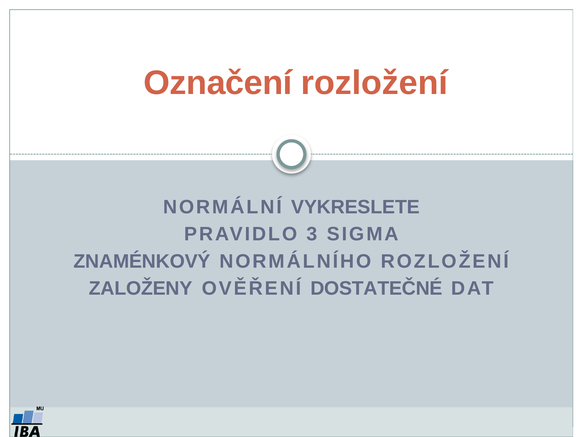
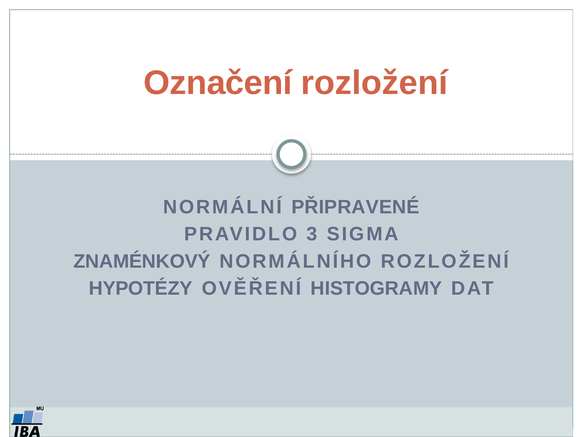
VYKRESLETE: VYKRESLETE -> PŘIPRAVENÉ
ZALOŽENY: ZALOŽENY -> HYPOTÉZY
DOSTATEČNÉ: DOSTATEČNÉ -> HISTOGRAMY
